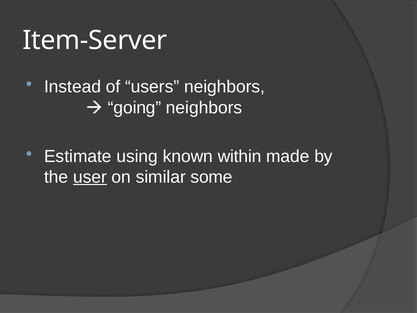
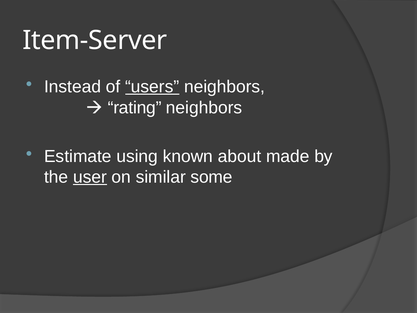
users underline: none -> present
going: going -> rating
within: within -> about
